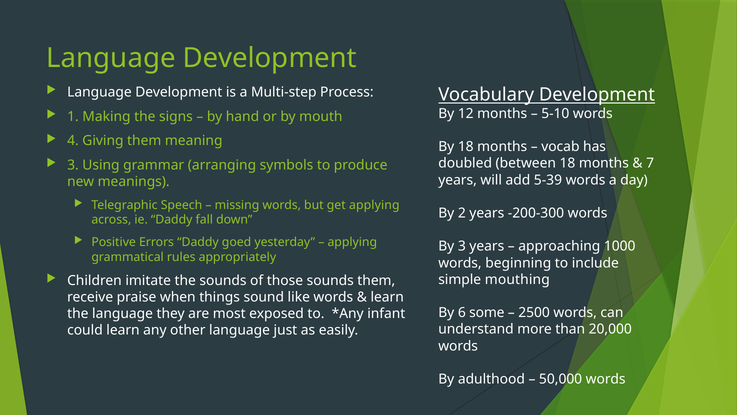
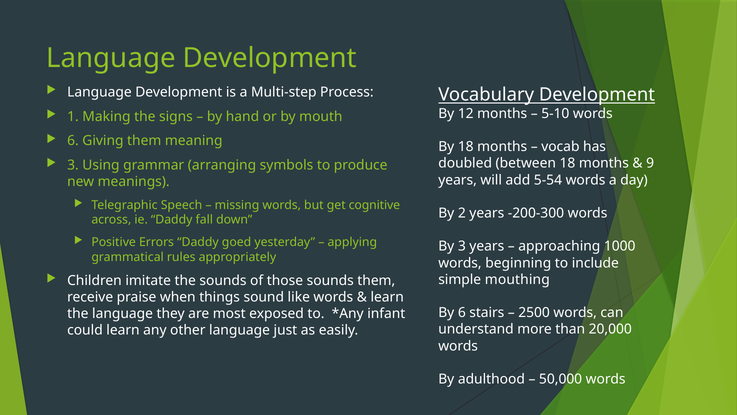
4 at (73, 141): 4 -> 6
7: 7 -> 9
5-39: 5-39 -> 5-54
get applying: applying -> cognitive
some: some -> stairs
